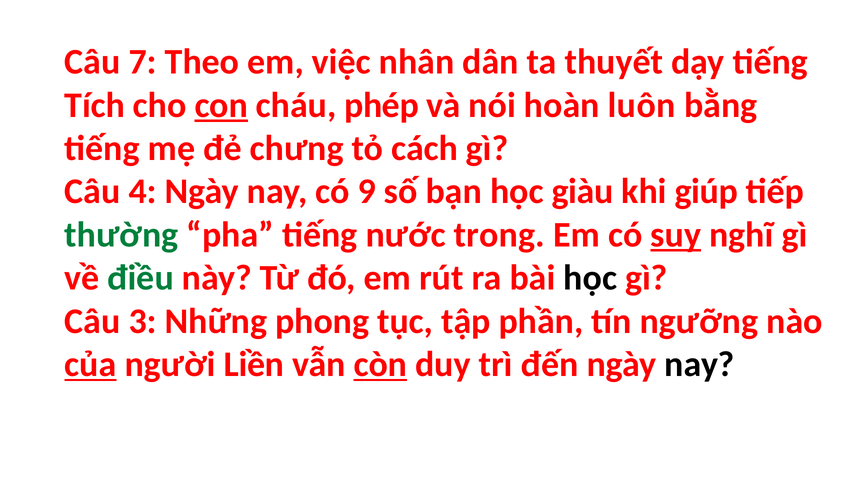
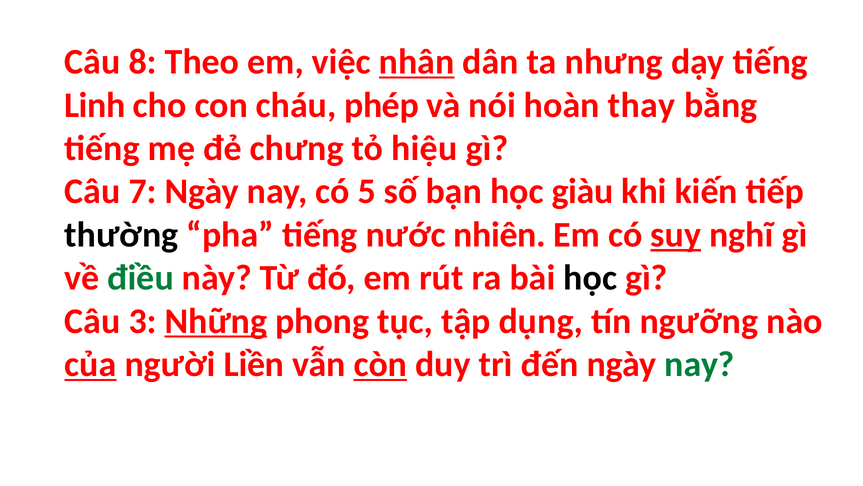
7: 7 -> 8
nhân underline: none -> present
thuyết: thuyết -> nhưng
Tích: Tích -> Linh
con underline: present -> none
luôn: luôn -> thay
cách: cách -> hiệu
4: 4 -> 7
9: 9 -> 5
giúp: giúp -> kiến
thường colour: green -> black
trong: trong -> nhiên
Những underline: none -> present
phần: phần -> dụng
nay at (700, 364) colour: black -> green
